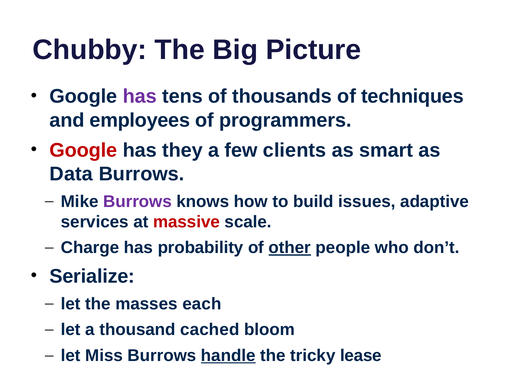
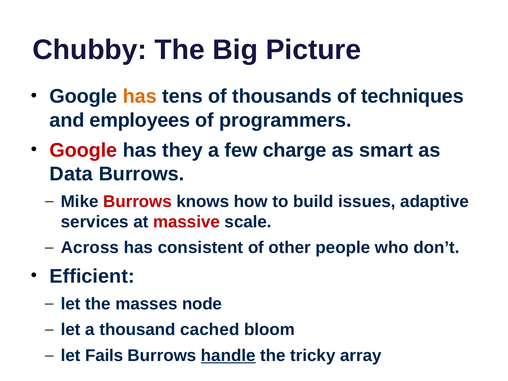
has at (140, 96) colour: purple -> orange
clients: clients -> charge
Burrows at (138, 201) colour: purple -> red
Charge: Charge -> Across
probability: probability -> consistent
other underline: present -> none
Serialize: Serialize -> Efficient
each: each -> node
Miss: Miss -> Fails
lease: lease -> array
